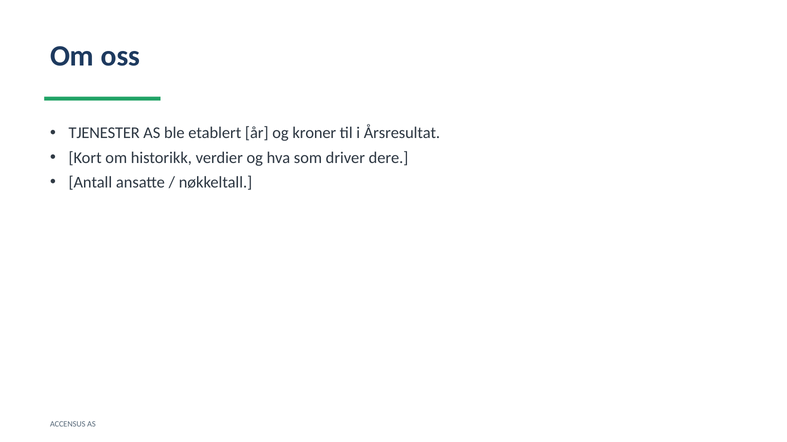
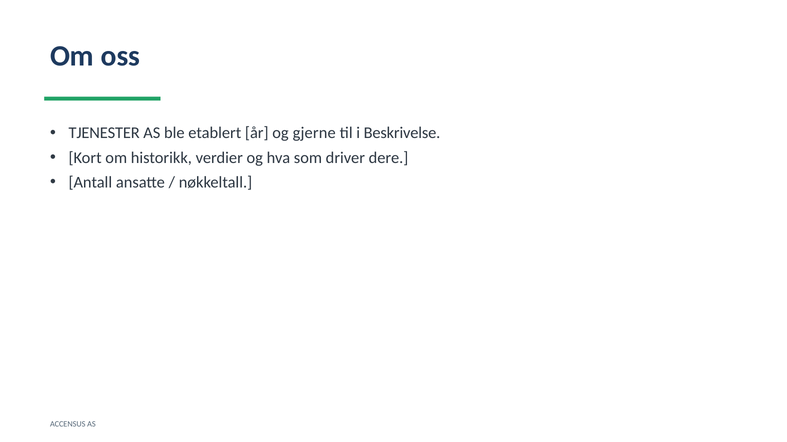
kroner: kroner -> gjerne
Årsresultat: Årsresultat -> Beskrivelse
